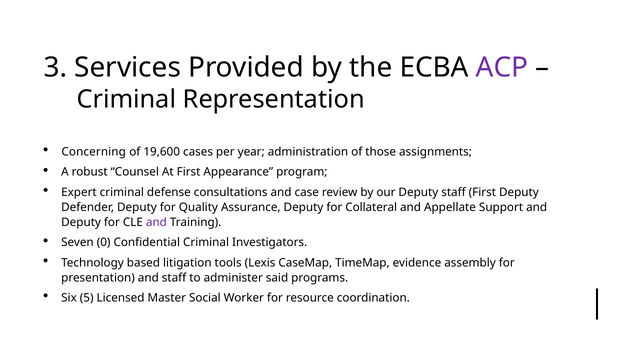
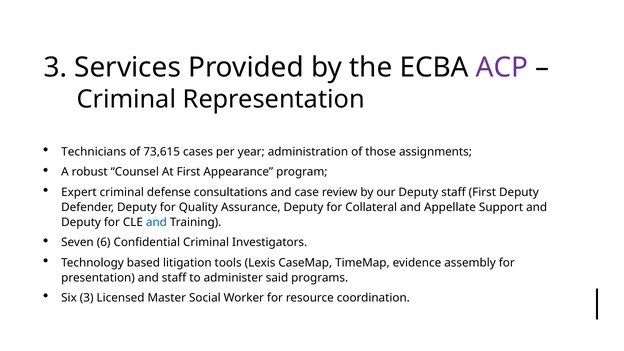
Concerning: Concerning -> Technicians
19,600: 19,600 -> 73,615
and at (156, 222) colour: purple -> blue
0: 0 -> 6
Six 5: 5 -> 3
